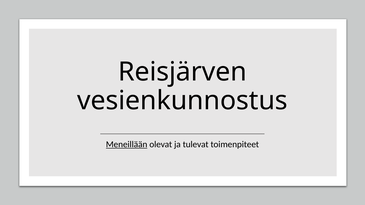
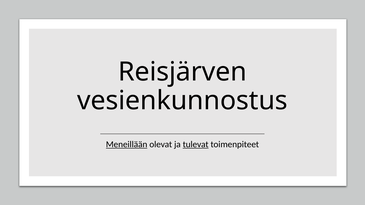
tulevat underline: none -> present
